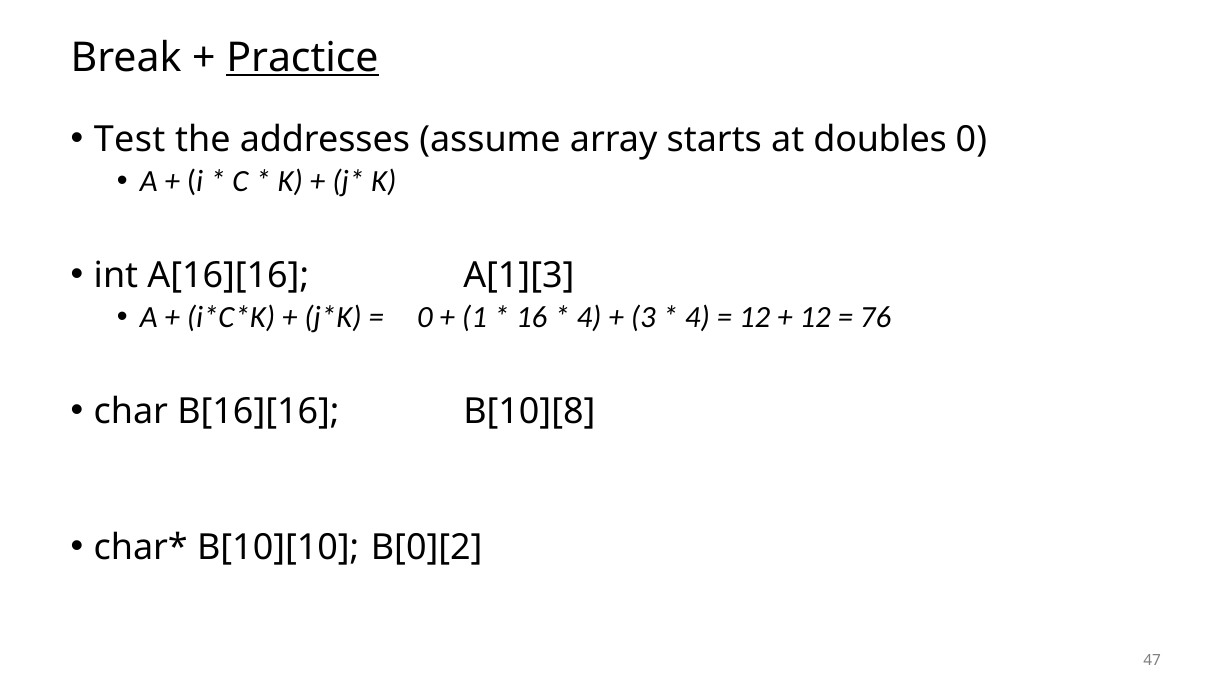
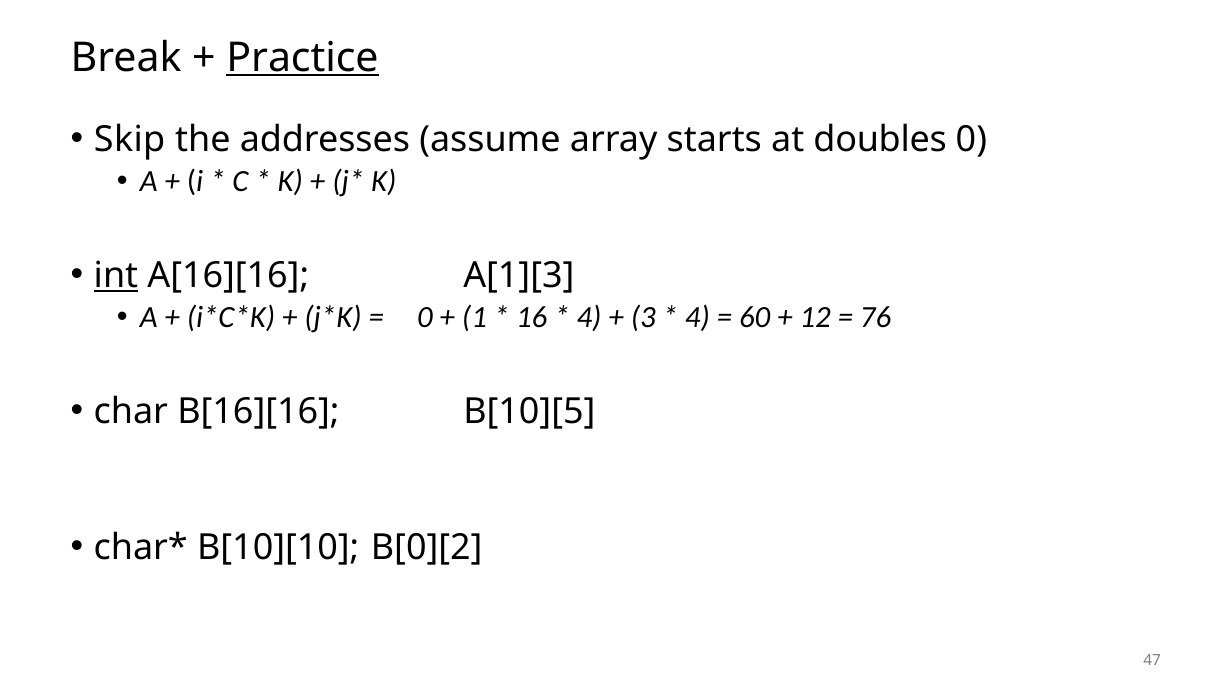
Test: Test -> Skip
int underline: none -> present
12 at (755, 318): 12 -> 60
B[10][8: B[10][8 -> B[10][5
